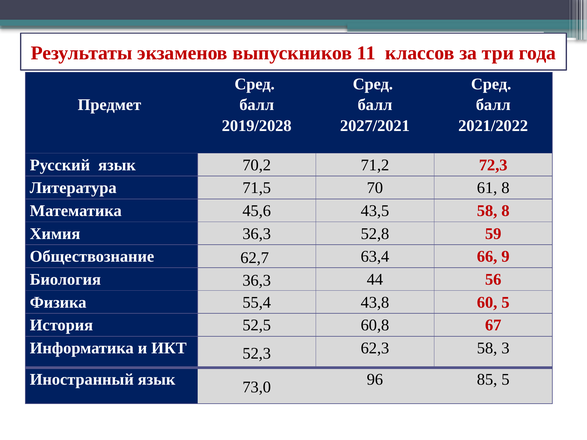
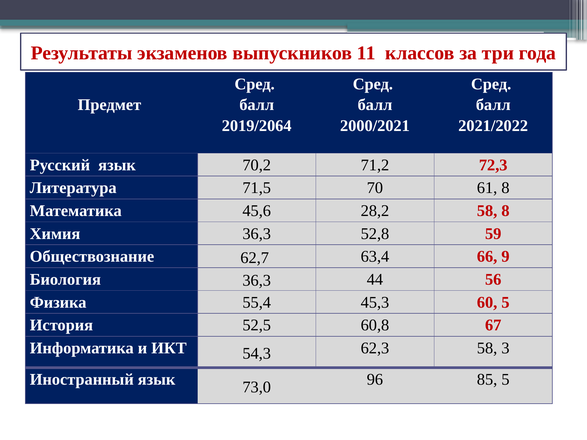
2019/2028: 2019/2028 -> 2019/2064
2027/2021: 2027/2021 -> 2000/2021
43,5: 43,5 -> 28,2
43,8: 43,8 -> 45,3
52,3: 52,3 -> 54,3
